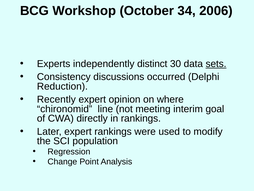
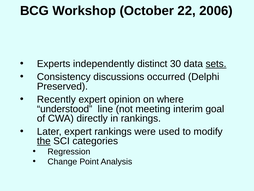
34: 34 -> 22
Reduction: Reduction -> Preserved
chironomid: chironomid -> understood
the underline: none -> present
population: population -> categories
